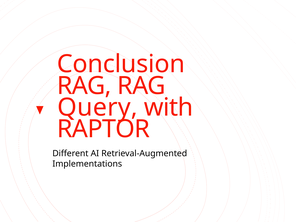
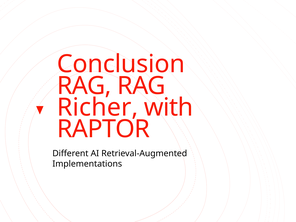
Query: Query -> Richer
